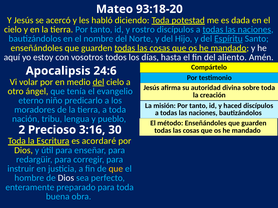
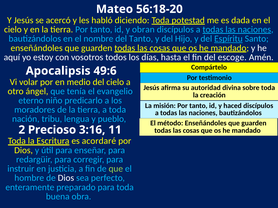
93:18-20: 93:18-20 -> 56:18-20
rostro: rostro -> obran
del Norte: Norte -> Tanto
aliento: aliento -> escoge
24:6: 24:6 -> 49:6
del at (98, 82) underline: present -> none
30: 30 -> 11
que at (116, 169) colour: yellow -> light green
